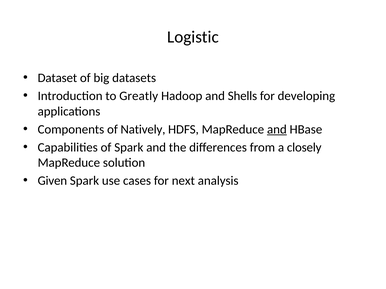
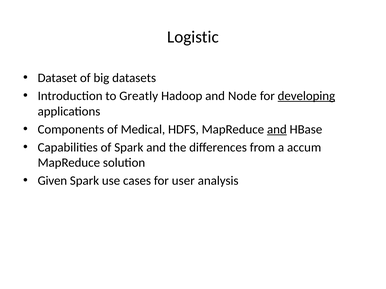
Shells: Shells -> Node
developing underline: none -> present
Natively: Natively -> Medical
closely: closely -> accum
next: next -> user
